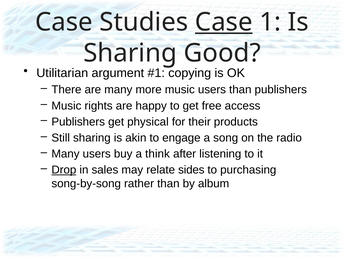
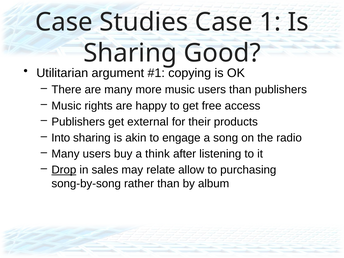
Case at (224, 22) underline: present -> none
physical: physical -> external
Still: Still -> Into
sides: sides -> allow
